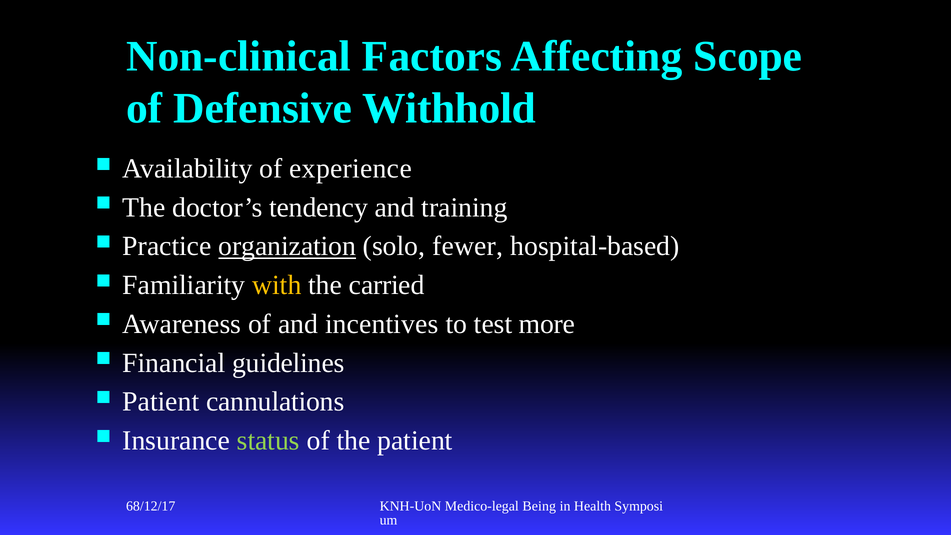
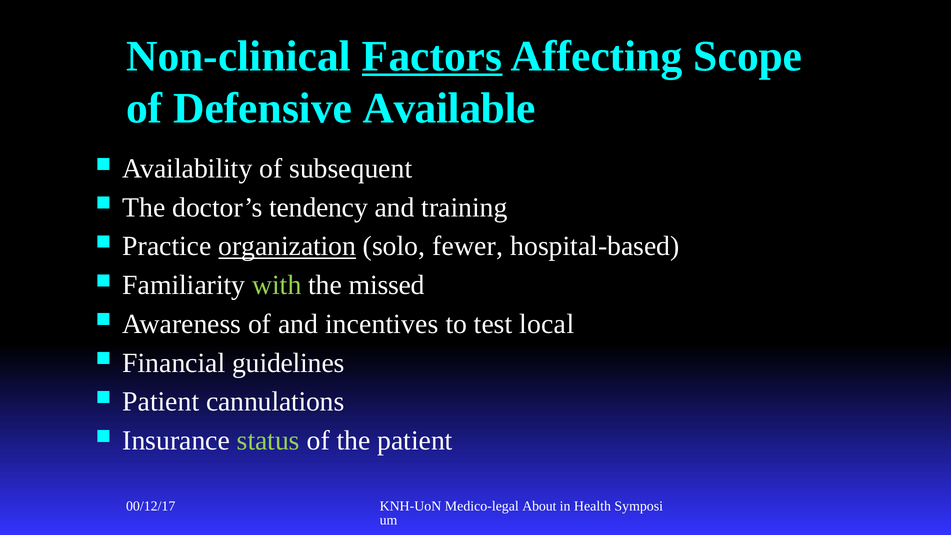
Factors underline: none -> present
Withhold: Withhold -> Available
experience: experience -> subsequent
with colour: yellow -> light green
carried: carried -> missed
more: more -> local
68/12/17: 68/12/17 -> 00/12/17
Being: Being -> About
